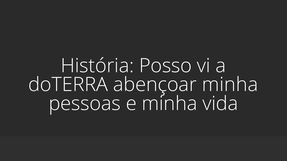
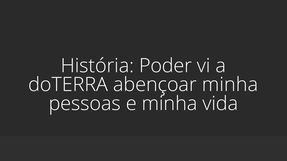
Posso: Posso -> Poder
